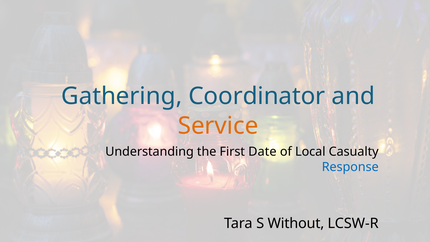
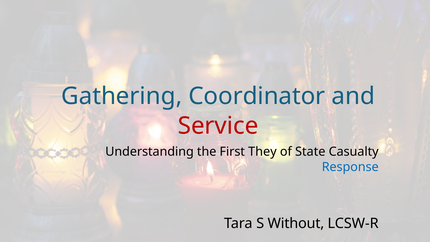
Service colour: orange -> red
Date: Date -> They
Local: Local -> State
